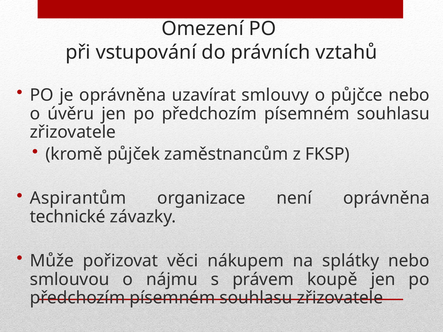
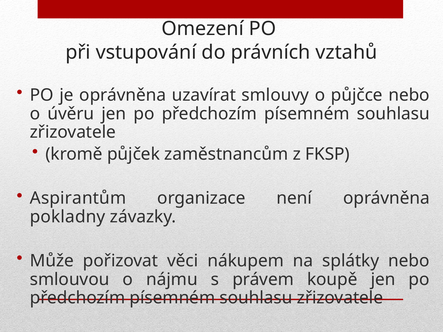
technické: technické -> pokladny
